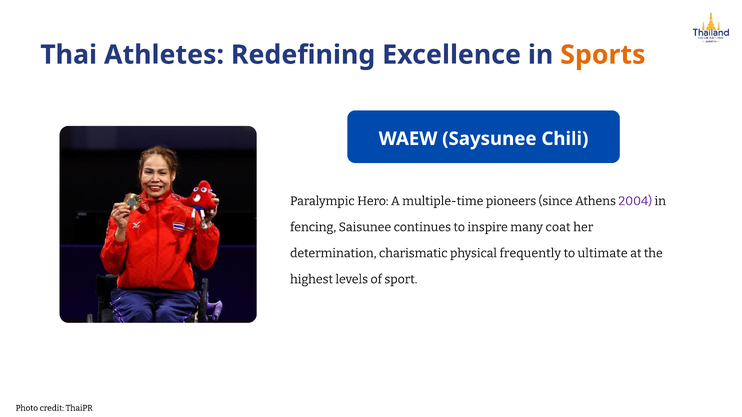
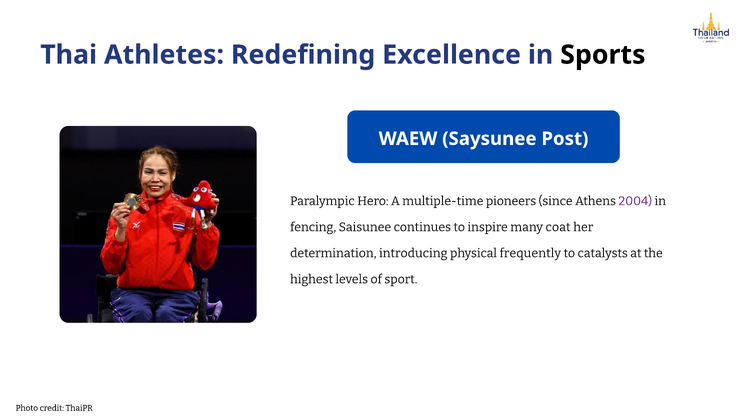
Sports colour: orange -> black
Chili: Chili -> Post
charismatic: charismatic -> introducing
ultimate: ultimate -> catalysts
